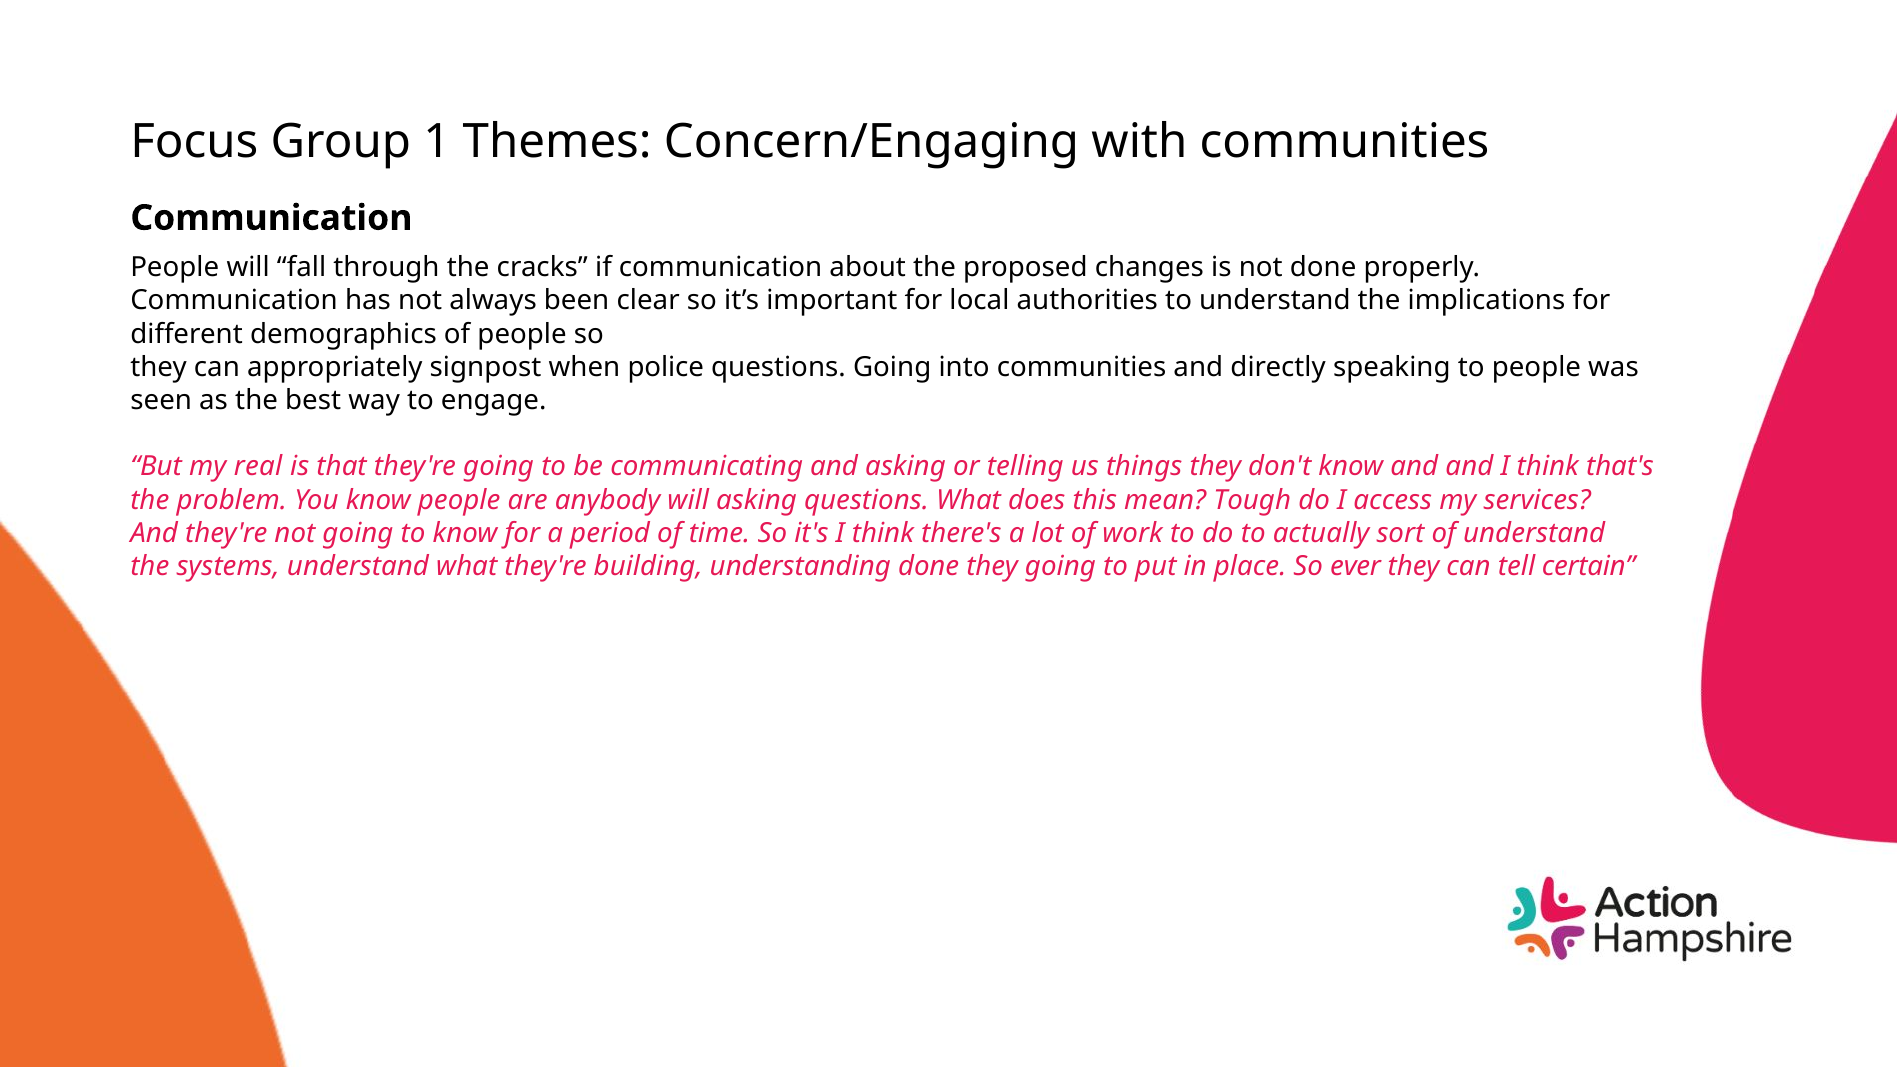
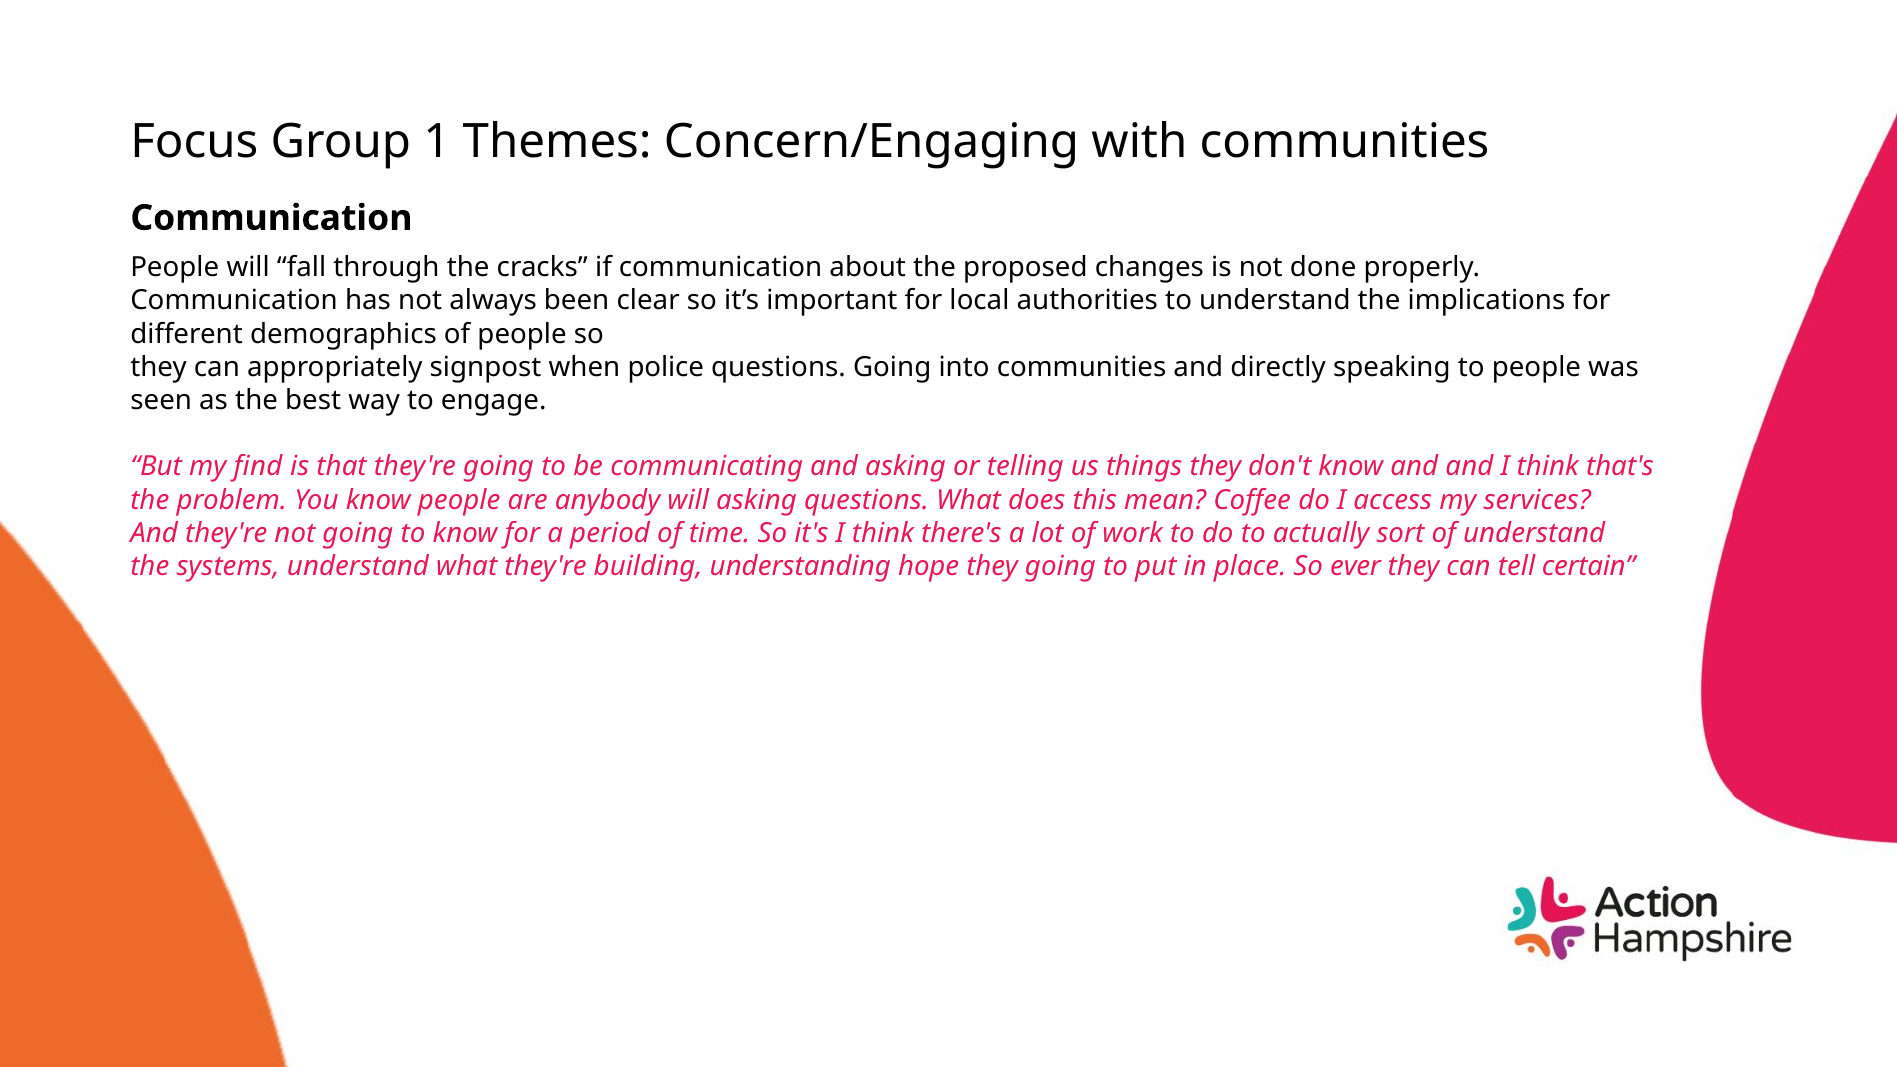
real: real -> find
Tough: Tough -> Coffee
understanding done: done -> hope
